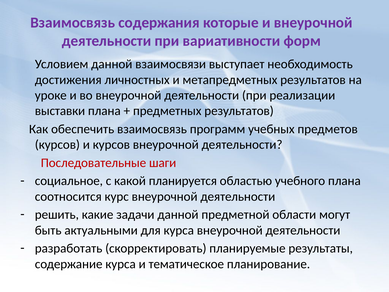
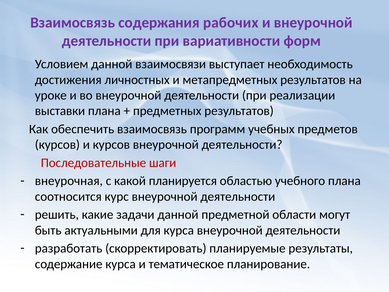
которые: которые -> рабочих
социальное: социальное -> внеурочная
